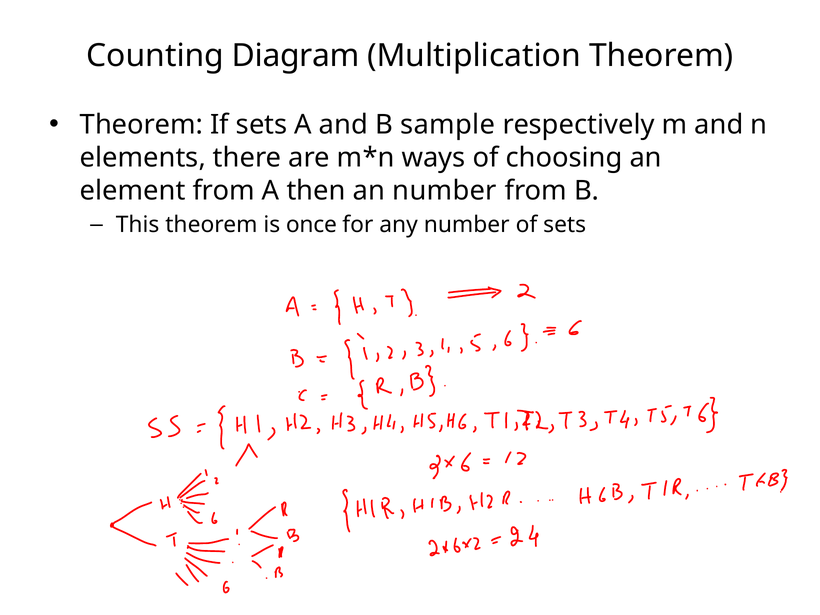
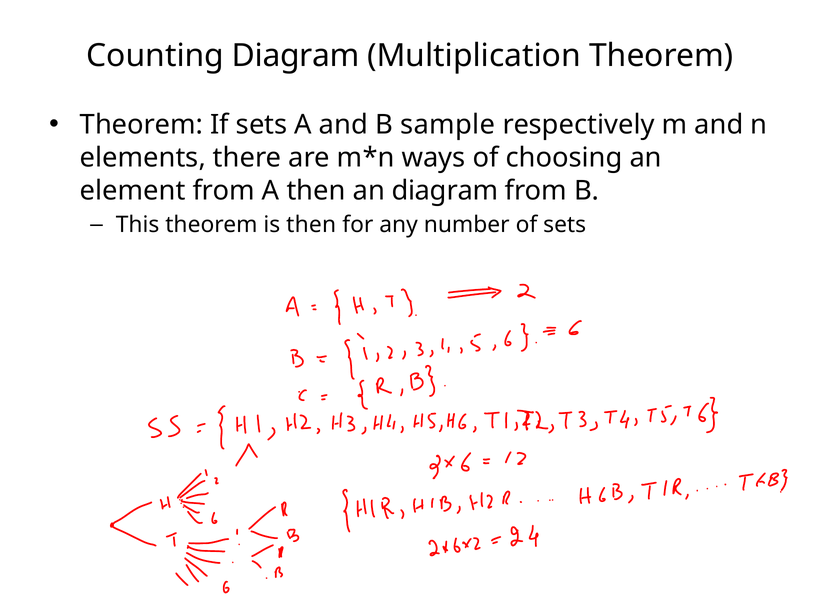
an number: number -> diagram
is once: once -> then
